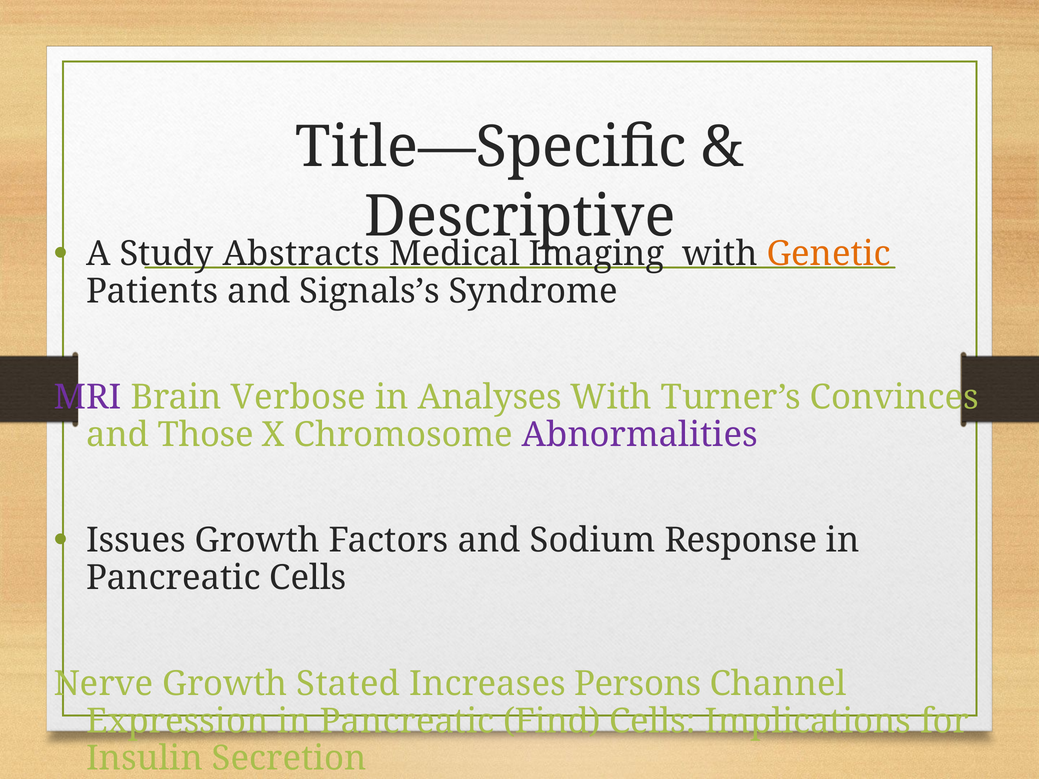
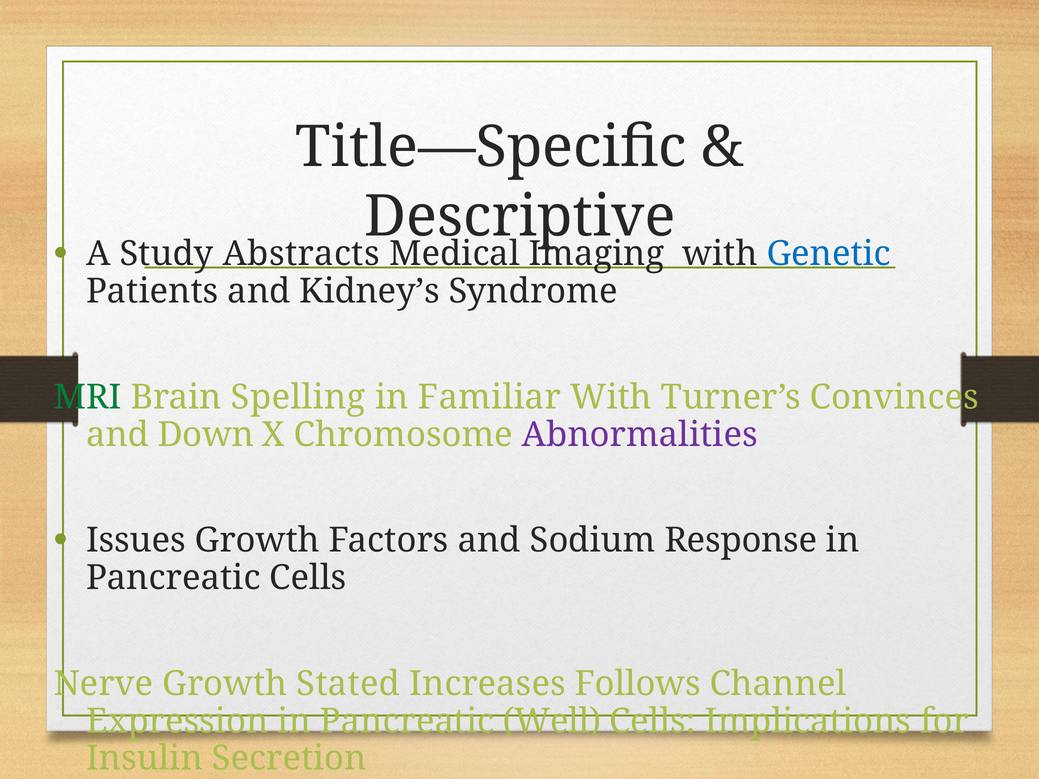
Genetic colour: orange -> blue
Signals’s: Signals’s -> Kidney’s
MRI colour: purple -> green
Verbose: Verbose -> Spelling
Analyses: Analyses -> Familiar
Those: Those -> Down
Persons: Persons -> Follows
Find: Find -> Well
